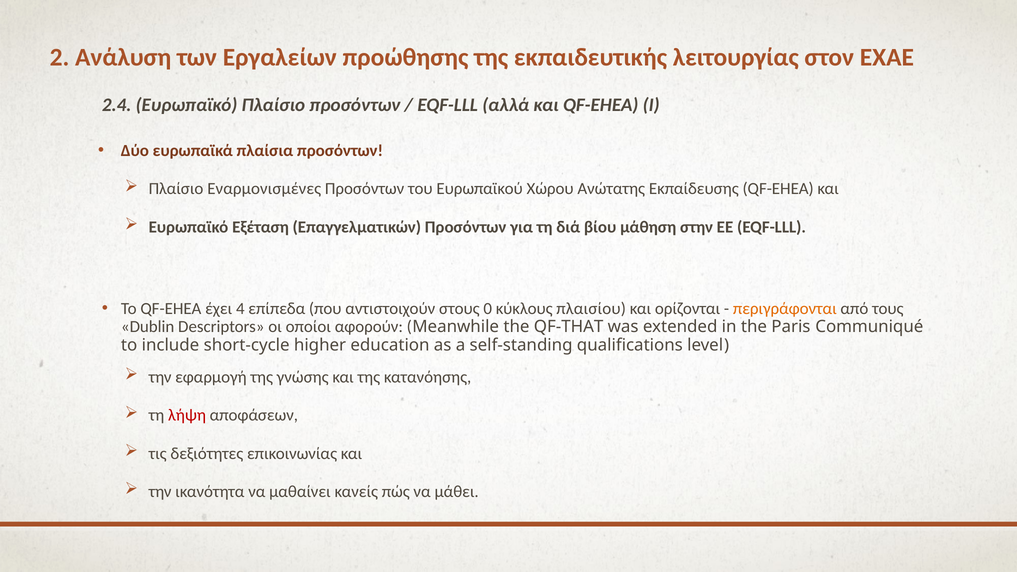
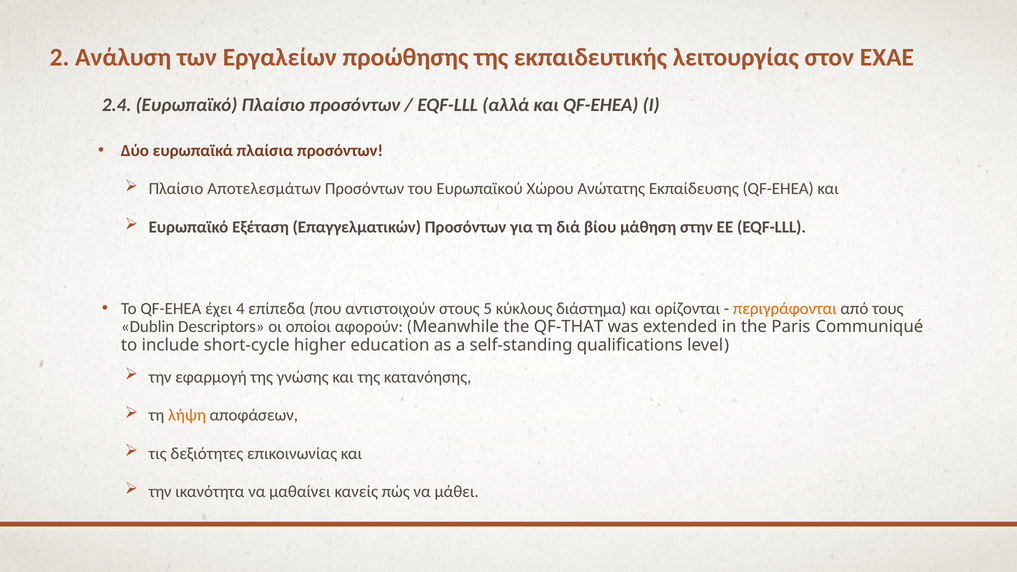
Εναρμονισμένες: Εναρμονισμένες -> Αποτελεσμάτων
0: 0 -> 5
πλαισίου: πλαισίου -> διάστημα
λήψη colour: red -> orange
